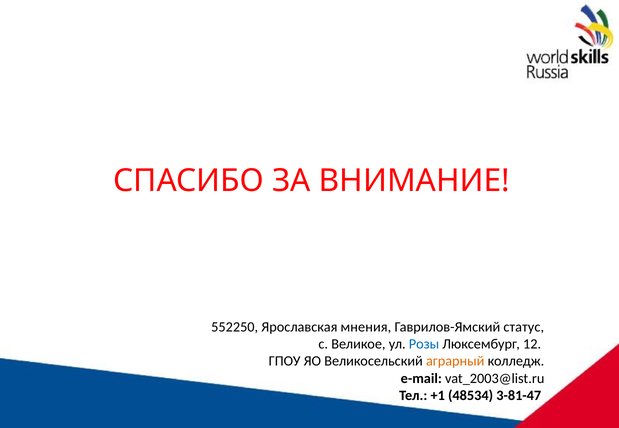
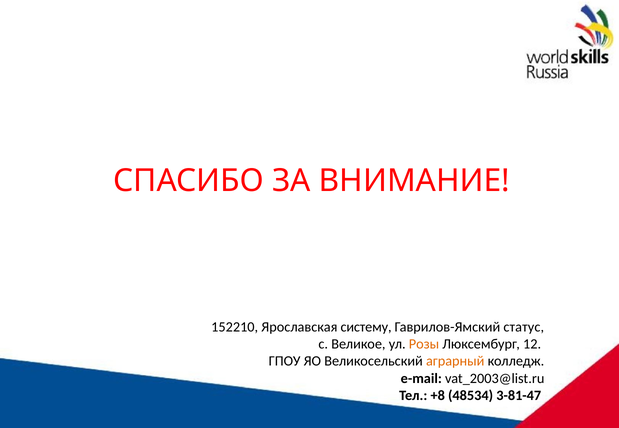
552250: 552250 -> 152210
мнения: мнения -> систему
Розы colour: blue -> orange
+1: +1 -> +8
